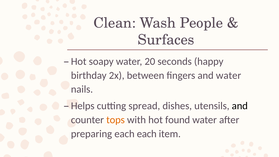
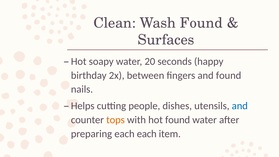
Wash People: People -> Found
and water: water -> found
spread: spread -> people
and at (240, 106) colour: black -> blue
